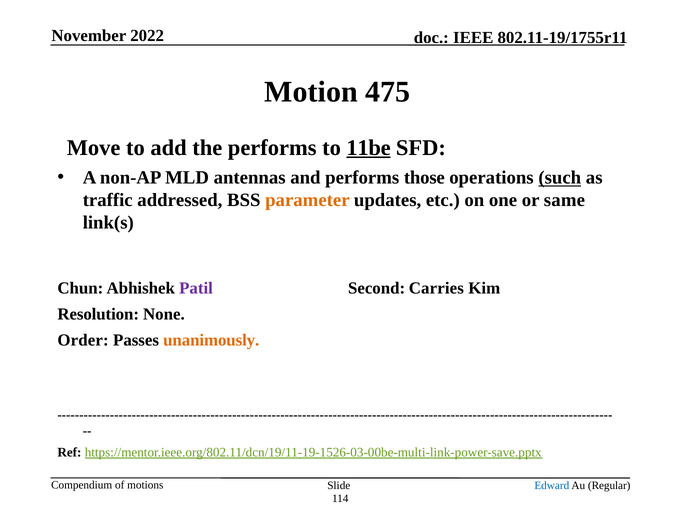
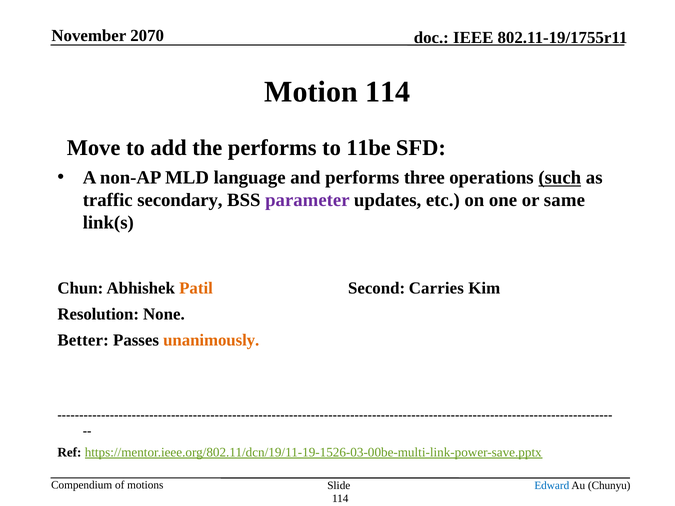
2022: 2022 -> 2070
Motion 475: 475 -> 114
11be underline: present -> none
antennas: antennas -> language
those: those -> three
addressed: addressed -> secondary
parameter colour: orange -> purple
Patil colour: purple -> orange
Order: Order -> Better
Regular: Regular -> Chunyu
